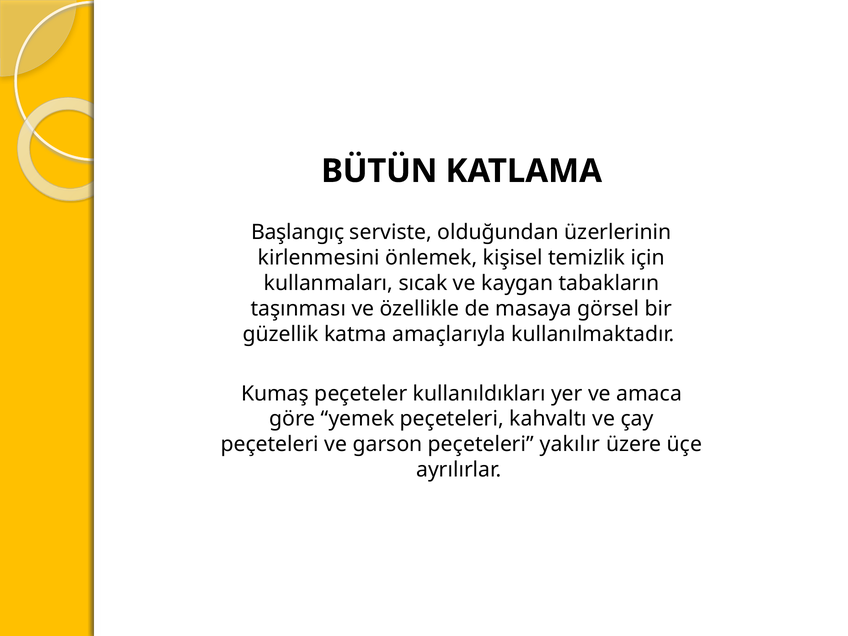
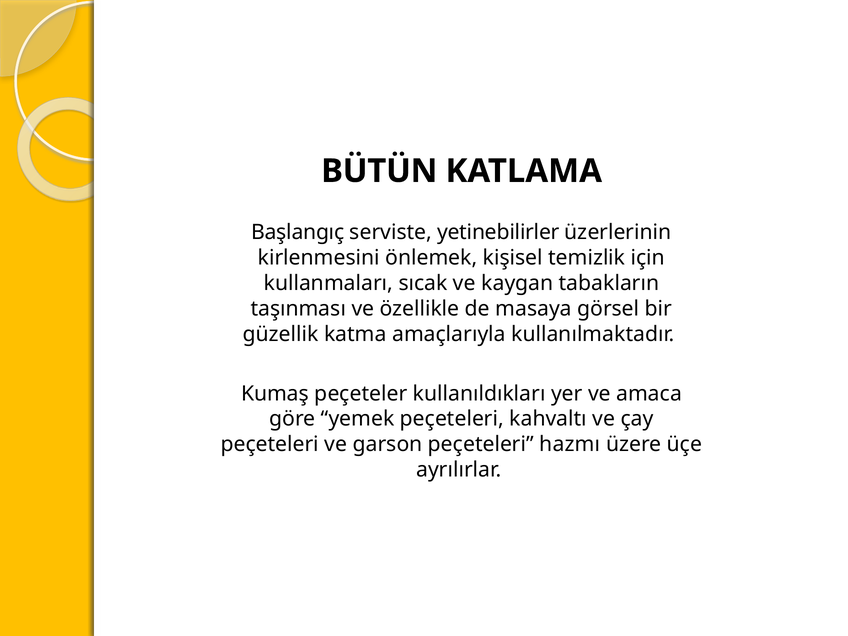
olduğundan: olduğundan -> yetinebilirler
yakılır: yakılır -> hazmı
